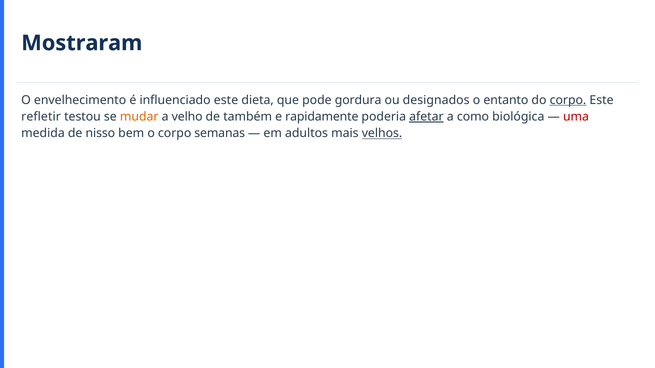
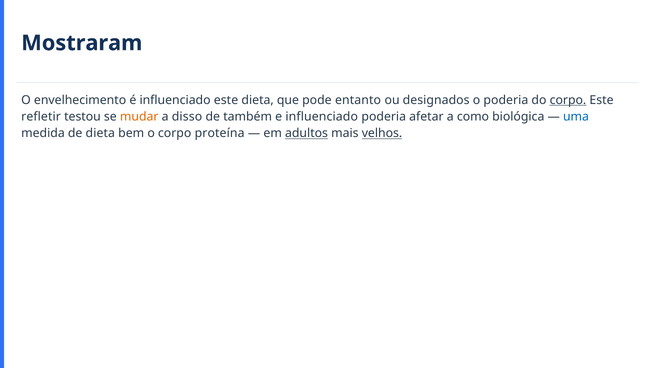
gordura: gordura -> entanto
o entanto: entanto -> poderia
velho: velho -> disso
e rapidamente: rapidamente -> influenciado
afetar underline: present -> none
uma colour: red -> blue
de nisso: nisso -> dieta
semanas: semanas -> proteína
adultos underline: none -> present
